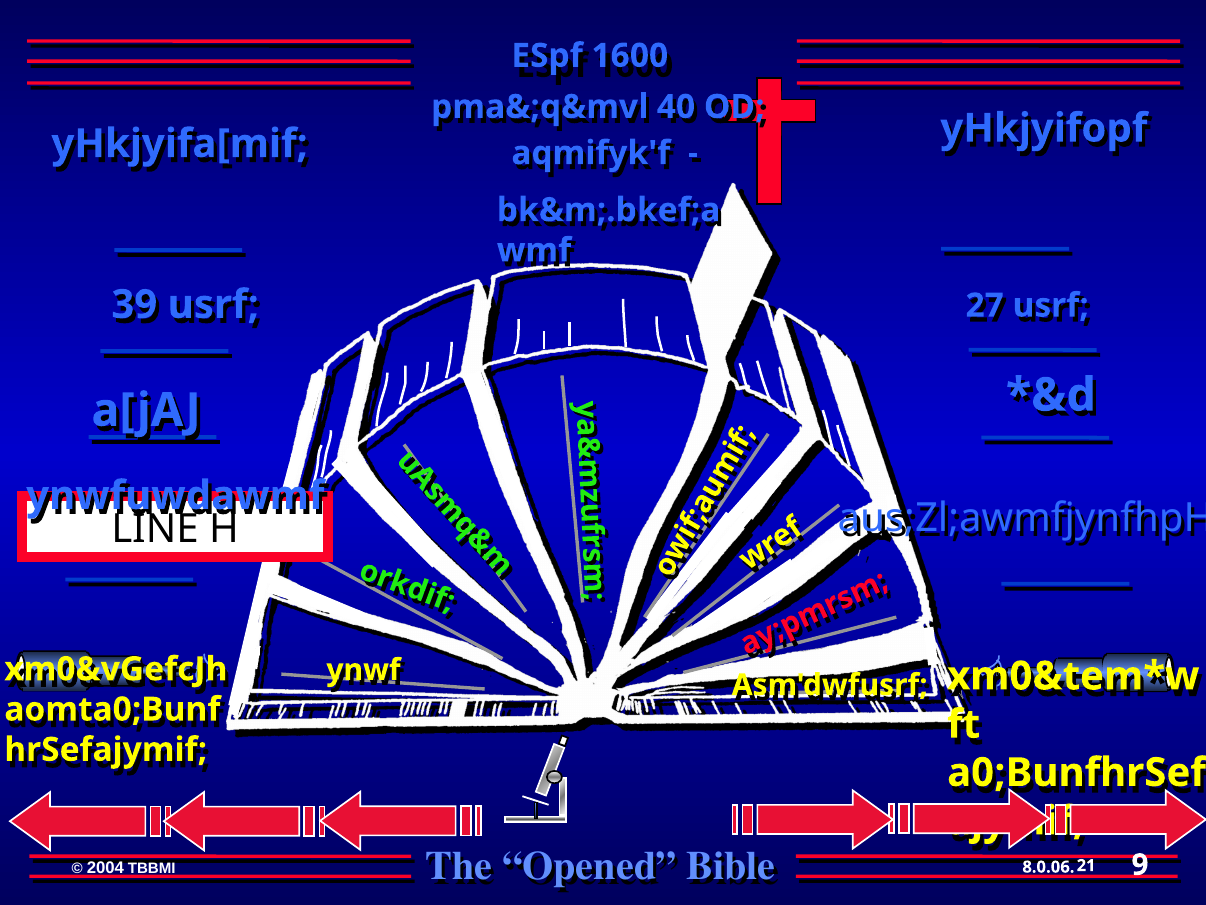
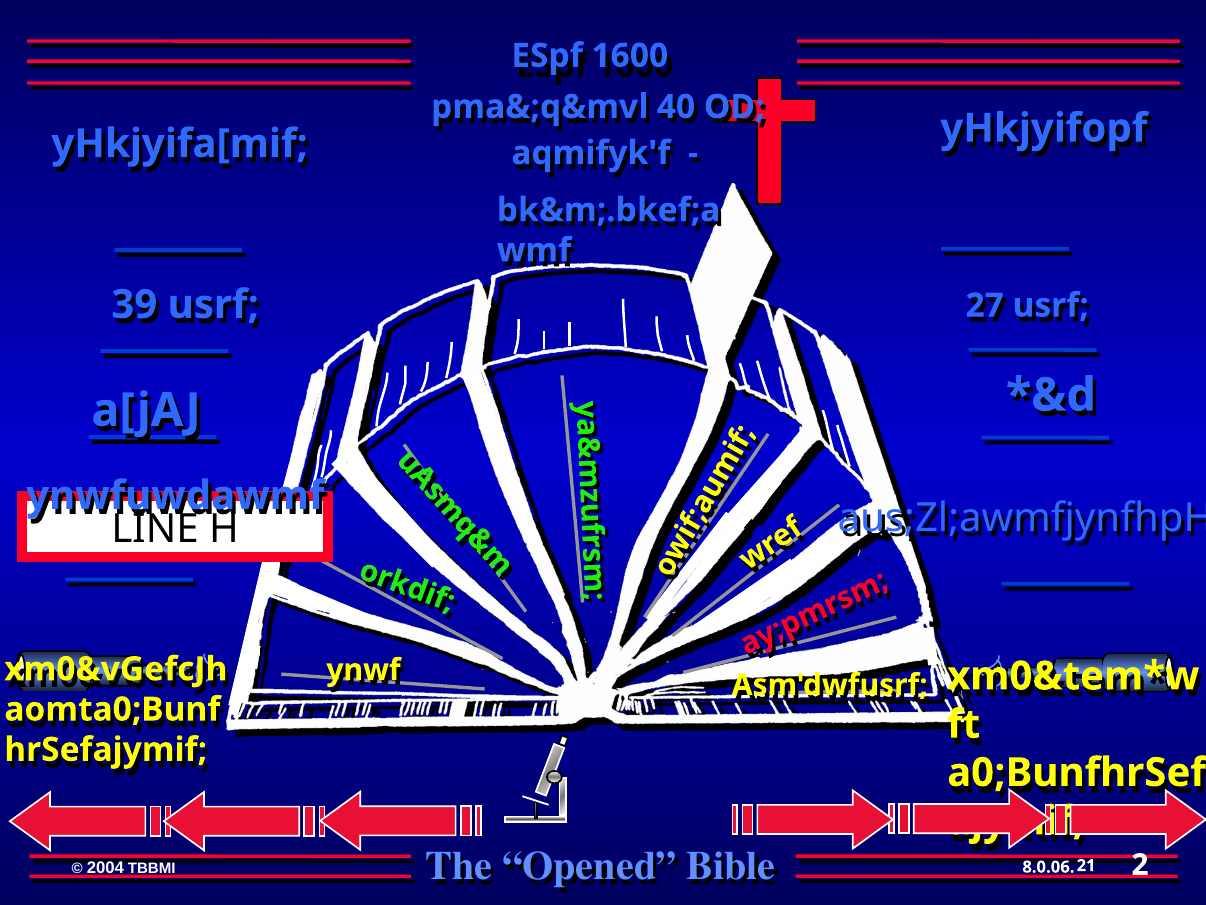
9: 9 -> 2
